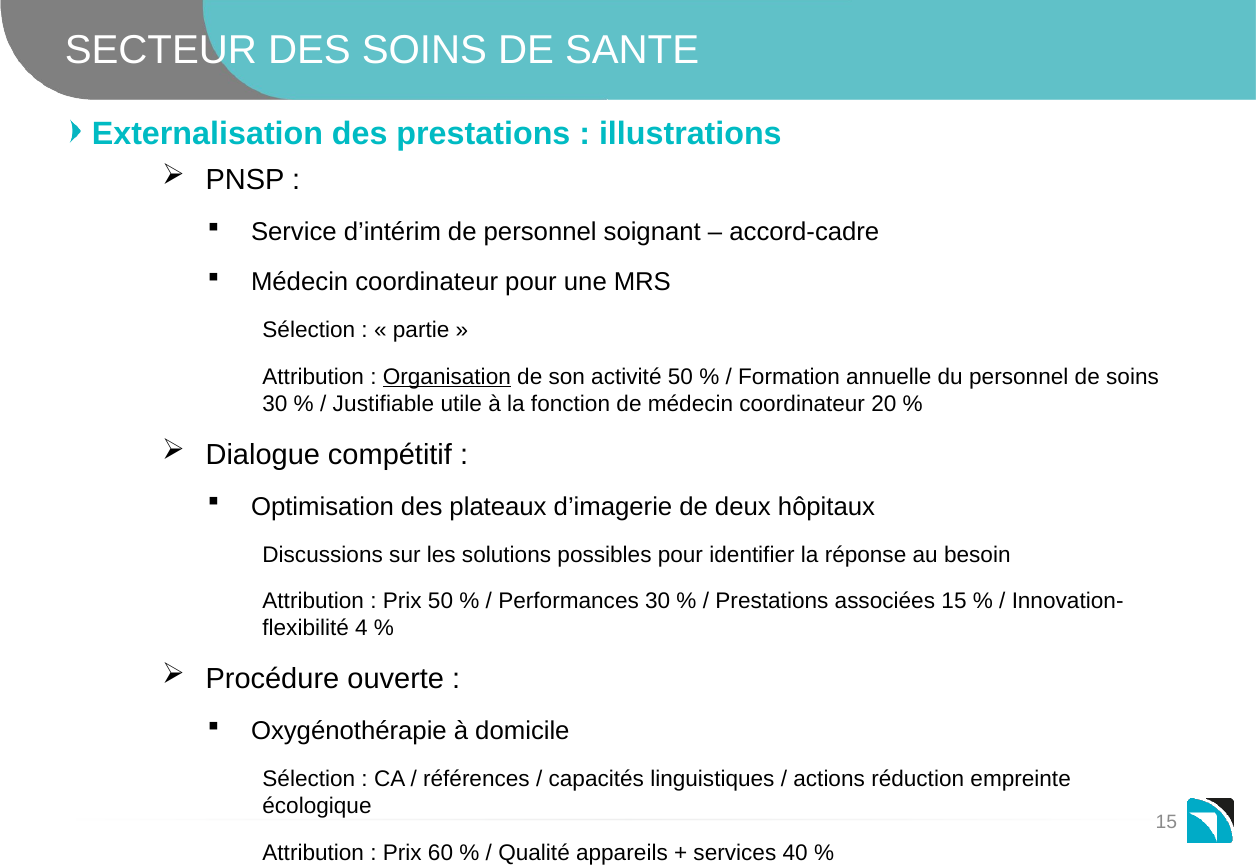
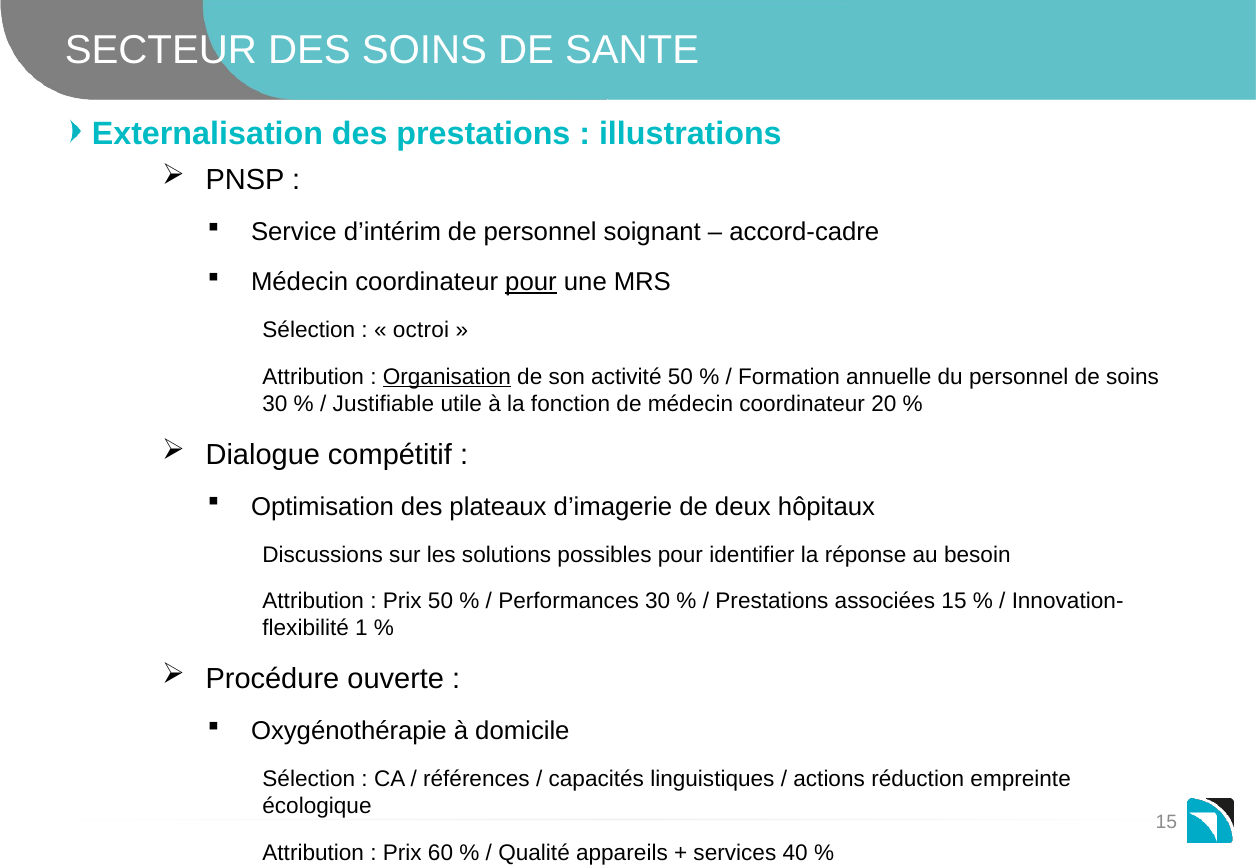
pour at (531, 282) underline: none -> present
partie: partie -> octroi
4: 4 -> 1
